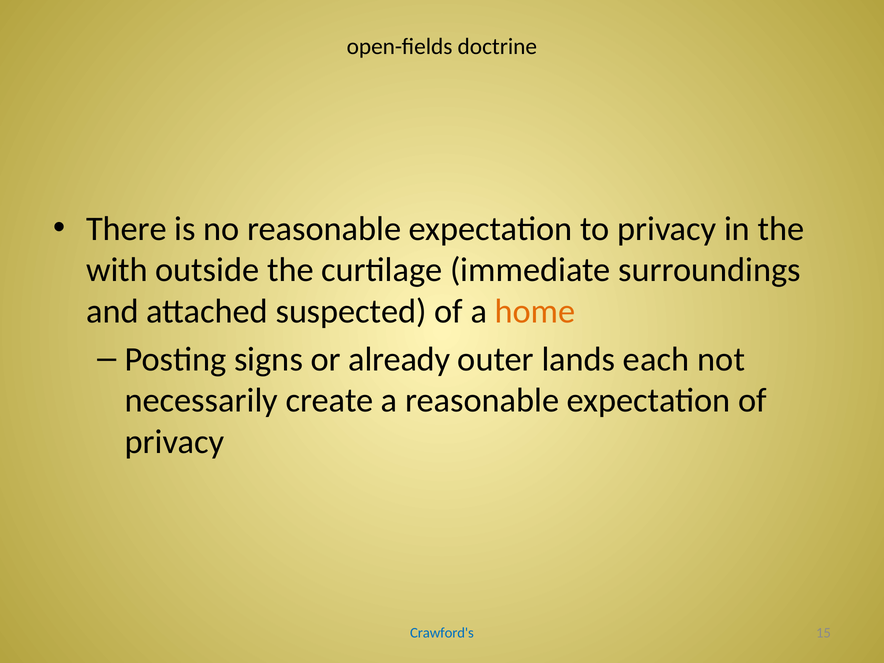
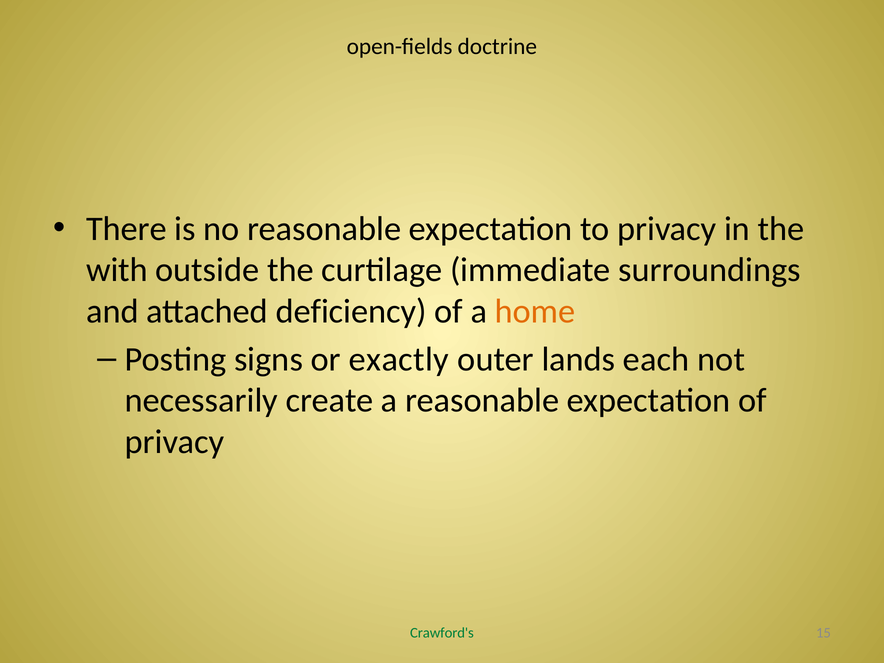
suspected: suspected -> deficiency
already: already -> exactly
Crawford's colour: blue -> green
